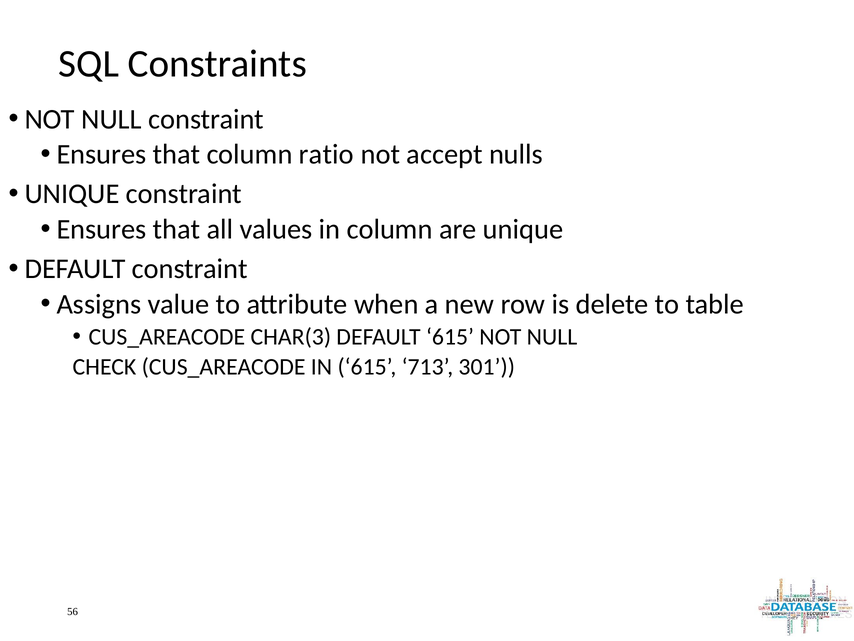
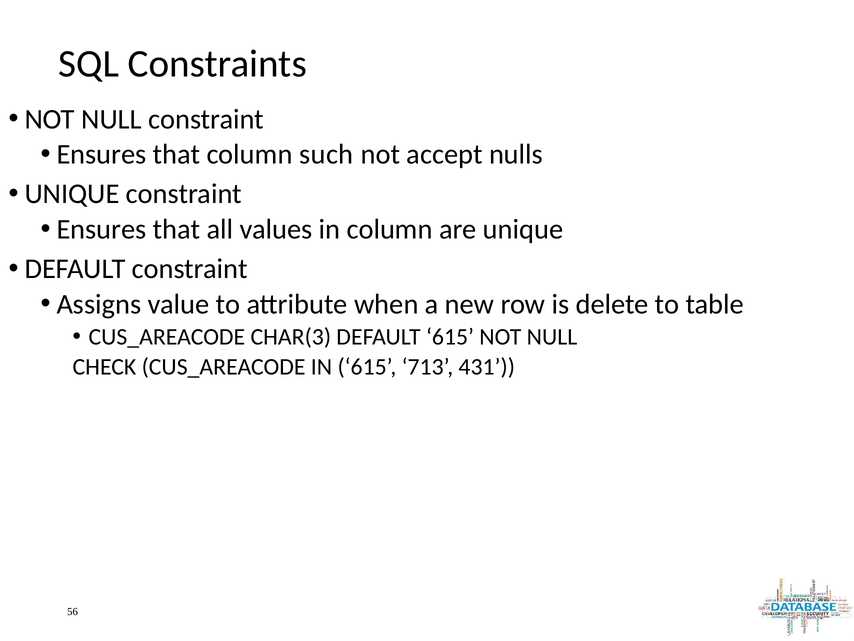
ratio: ratio -> such
301: 301 -> 431
